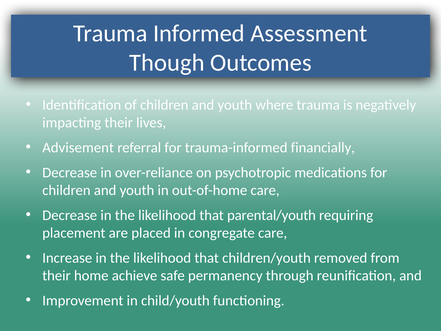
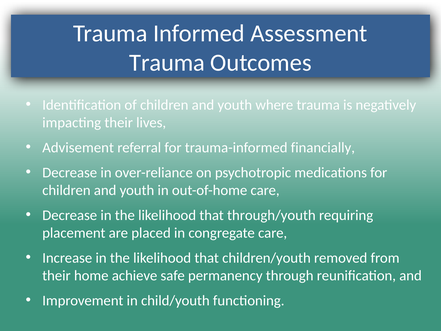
Though at (167, 63): Though -> Trauma
parental/youth: parental/youth -> through/youth
